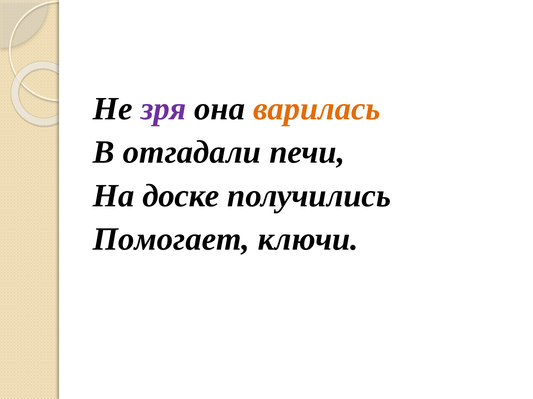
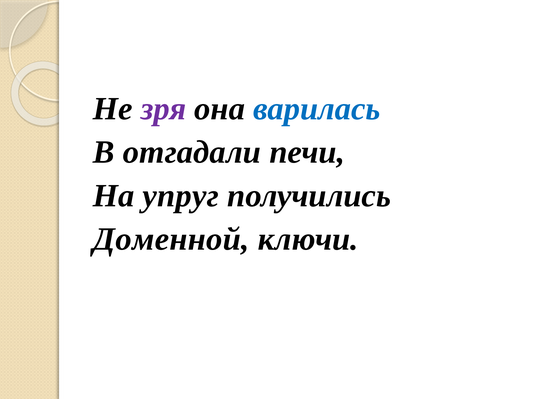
варилась colour: orange -> blue
доске: доске -> упруг
Помогает: Помогает -> Доменной
